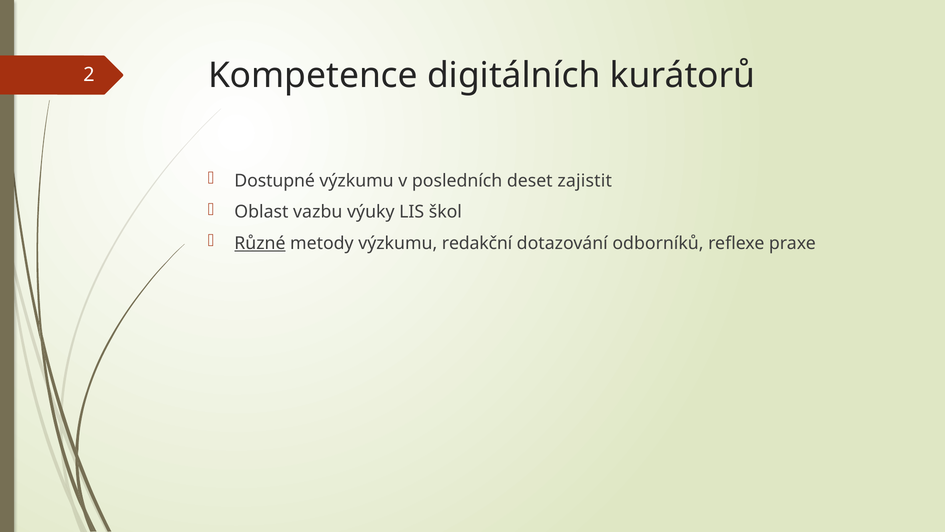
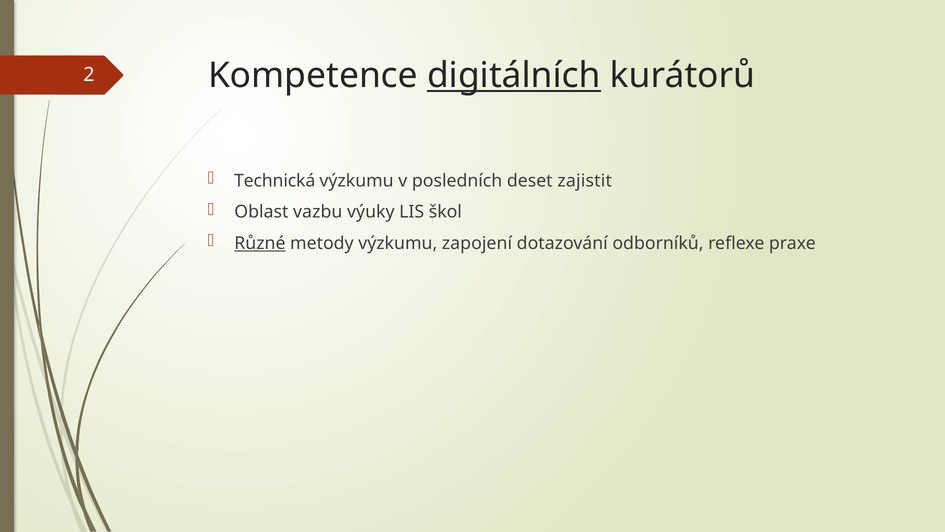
digitálních underline: none -> present
Dostupné: Dostupné -> Technická
redakční: redakční -> zapojení
